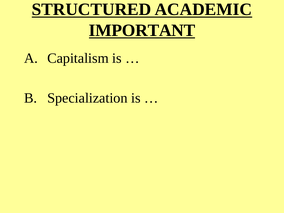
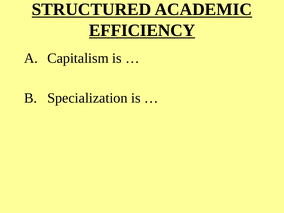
IMPORTANT: IMPORTANT -> EFFICIENCY
